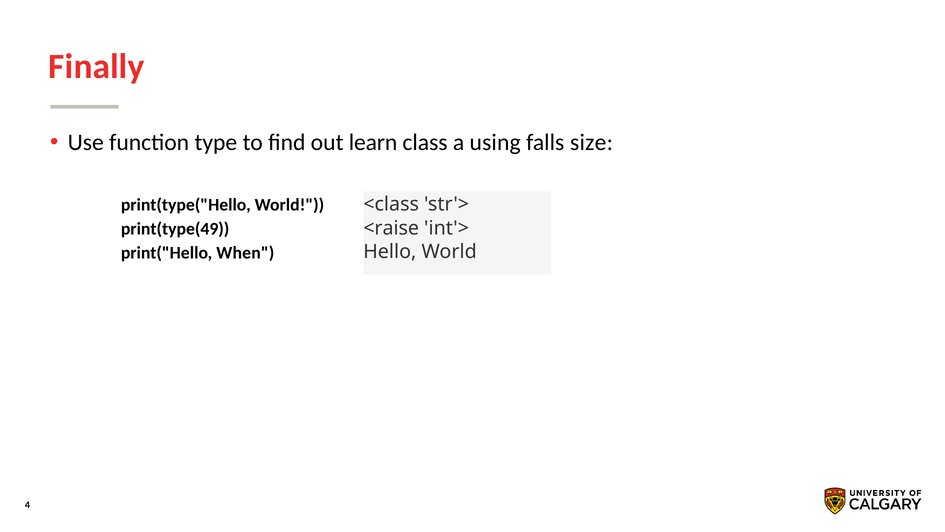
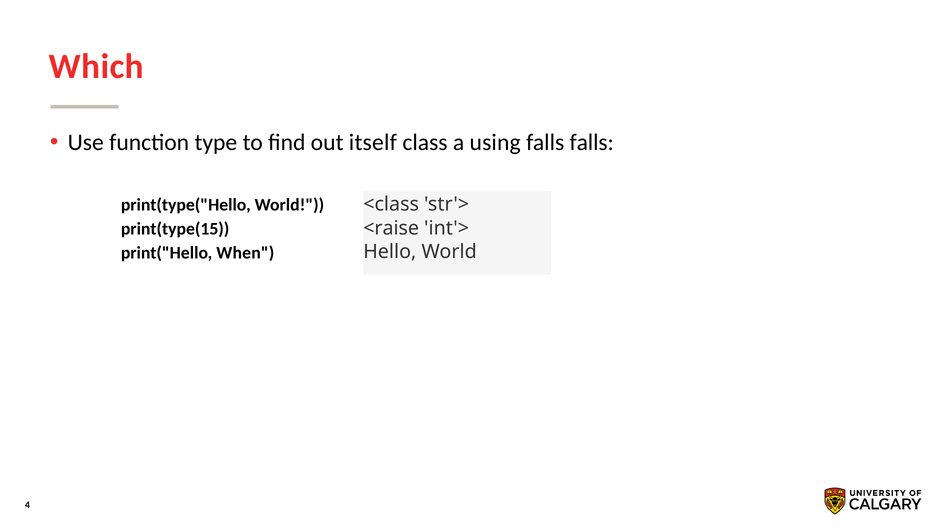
Finally: Finally -> Which
learn: learn -> itself
falls size: size -> falls
print(type(49: print(type(49 -> print(type(15
